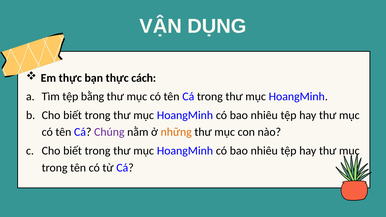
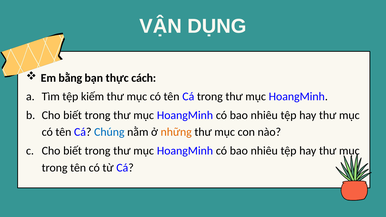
Em thực: thực -> bằng
bằng: bằng -> kiếm
Chúng colour: purple -> blue
